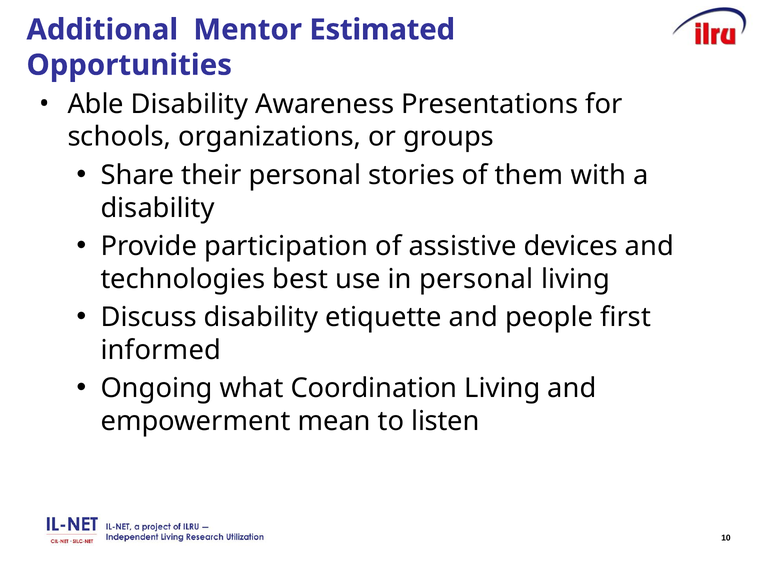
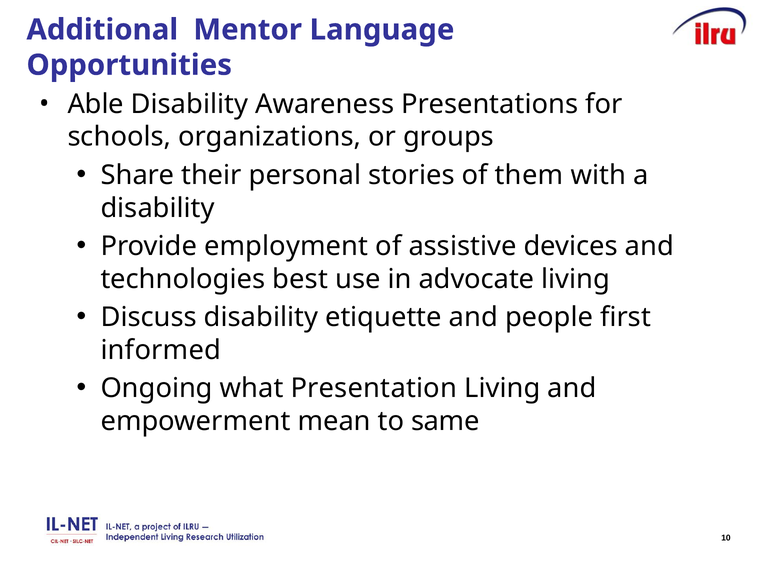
Estimated: Estimated -> Language
participation: participation -> employment
in personal: personal -> advocate
Coordination: Coordination -> Presentation
listen: listen -> same
